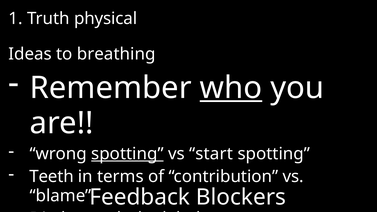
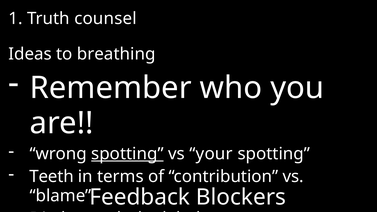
physical: physical -> counsel
who underline: present -> none
start: start -> your
